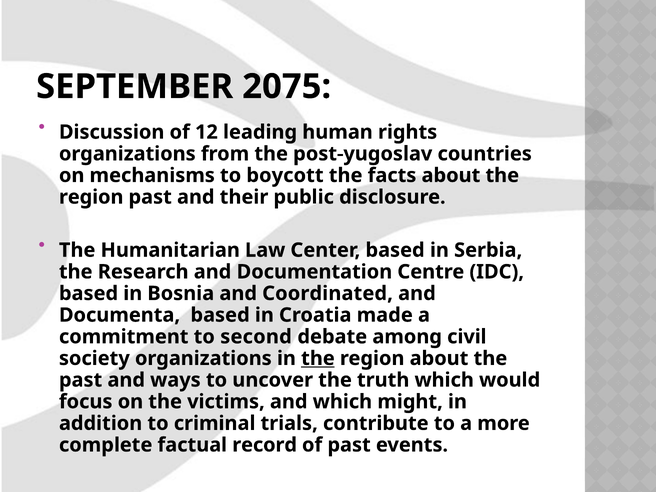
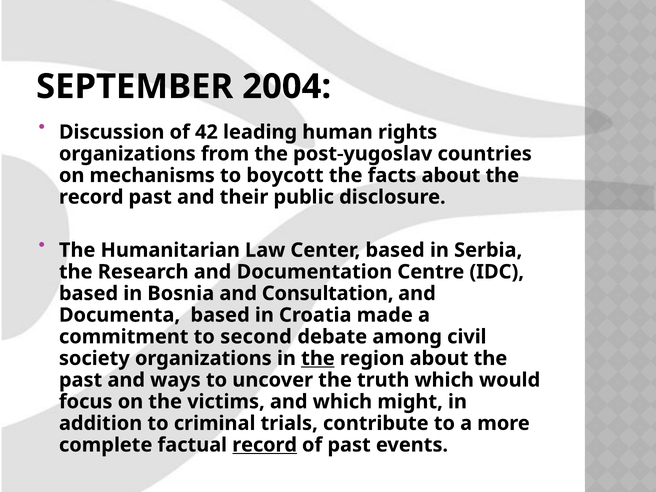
2075: 2075 -> 2004
12: 12 -> 42
region at (91, 197): region -> record
Coordinated: Coordinated -> Consultation
record at (265, 445) underline: none -> present
